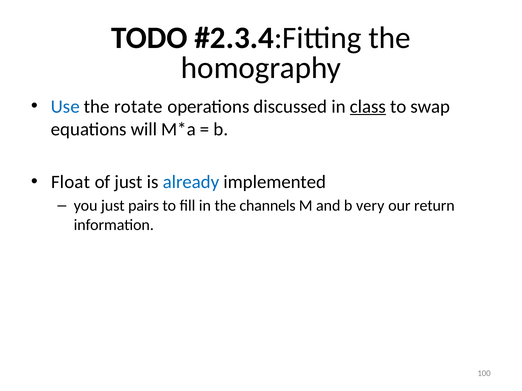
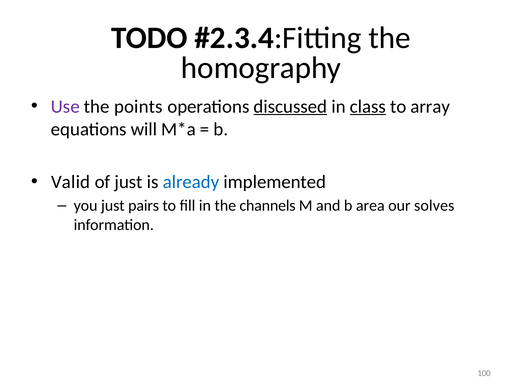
Use colour: blue -> purple
rotate: rotate -> points
discussed underline: none -> present
swap: swap -> array
Float: Float -> Valid
very: very -> area
return: return -> solves
